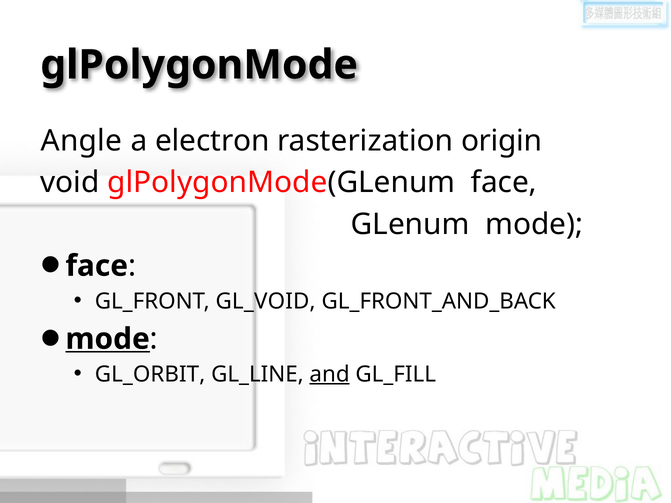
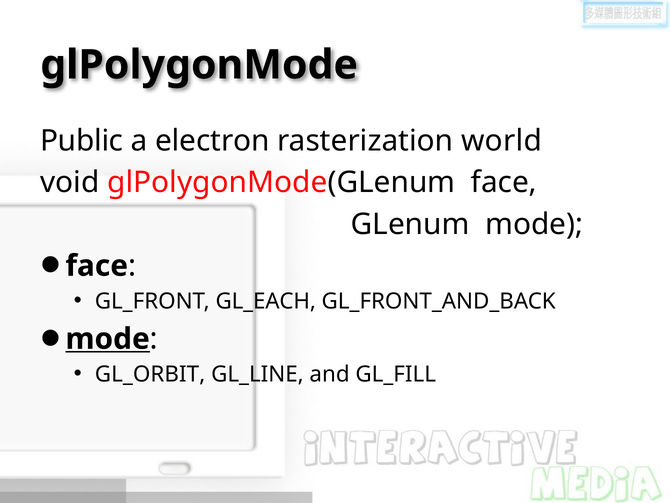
Angle: Angle -> Public
origin: origin -> world
GL_VOID: GL_VOID -> GL_EACH
and underline: present -> none
